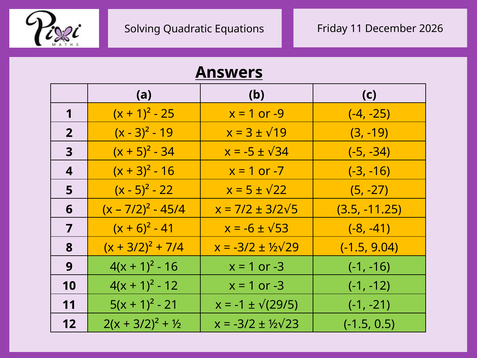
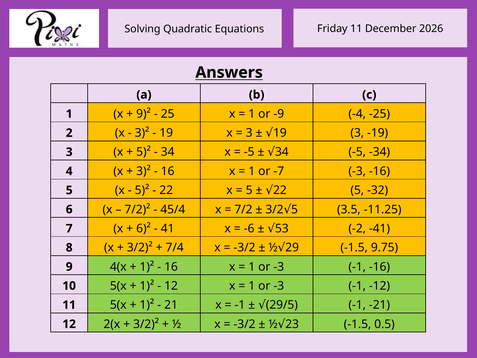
1)² at (144, 114): 1)² -> 9)²
-27: -27 -> -32
-8: -8 -> -2
9.04: 9.04 -> 9.75
10 4(x: 4(x -> 5(x
